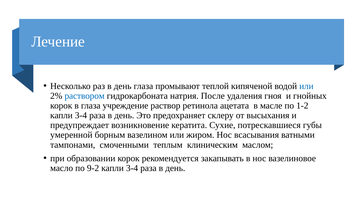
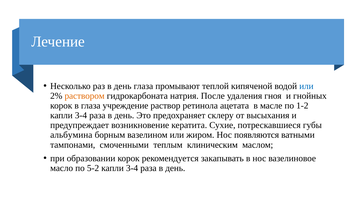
раствором colour: blue -> orange
умеренной: умеренной -> альбумина
всасывания: всасывания -> появляются
9-2: 9-2 -> 5-2
